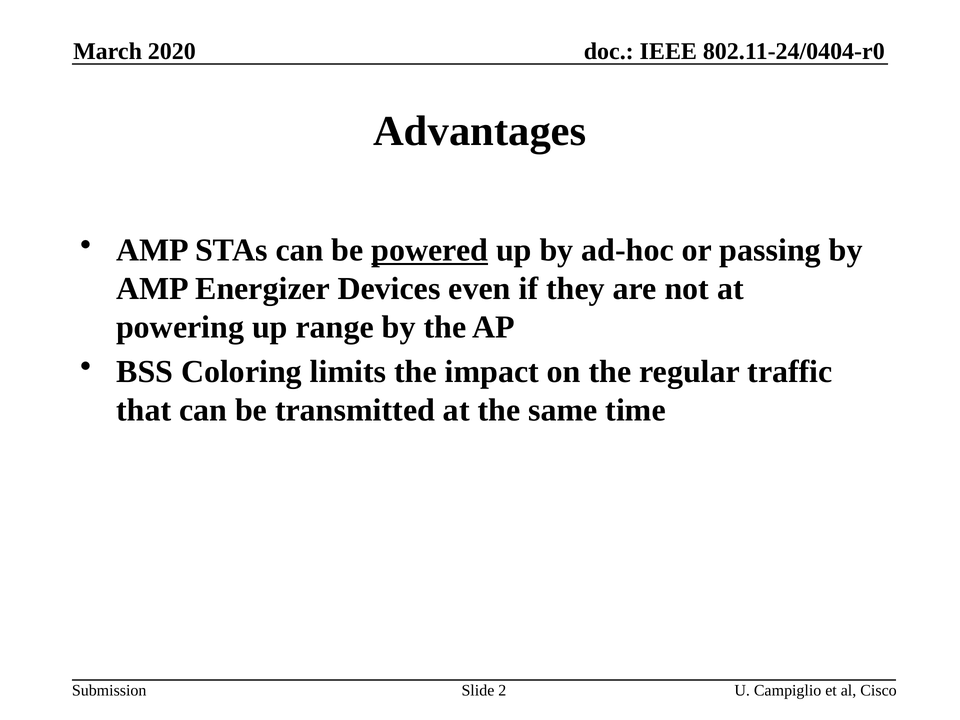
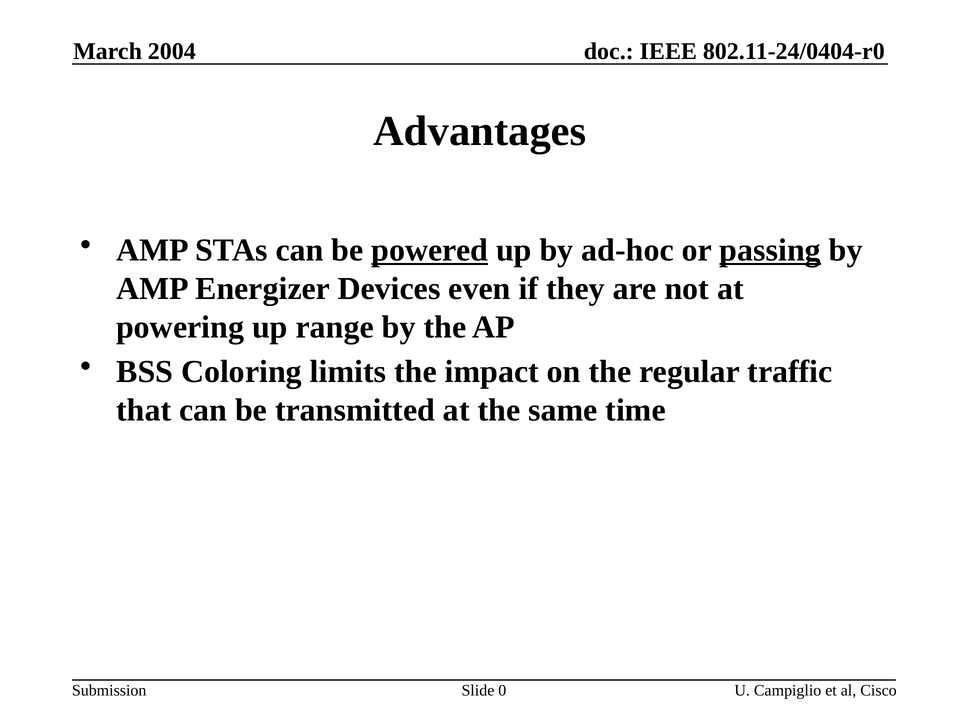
2020: 2020 -> 2004
passing underline: none -> present
2: 2 -> 0
